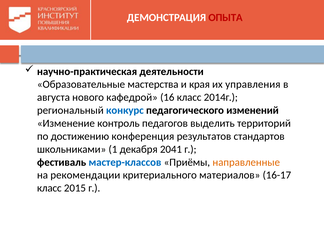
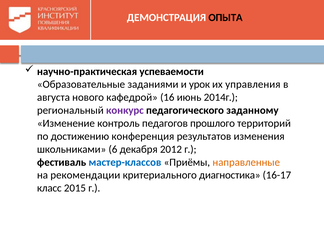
ОПЫТА colour: red -> black
деятельности: деятельности -> успеваемости
мастерства: мастерства -> заданиями
края: края -> урок
16 класс: класс -> июнь
конкурс colour: blue -> purple
изменений: изменений -> заданному
выделить: выделить -> прошлого
стандартов: стандартов -> изменения
1: 1 -> 6
2041: 2041 -> 2012
материалов: материалов -> диагностика
